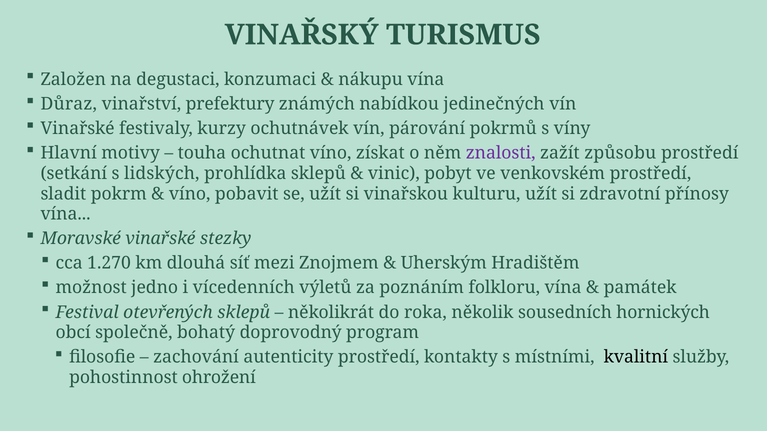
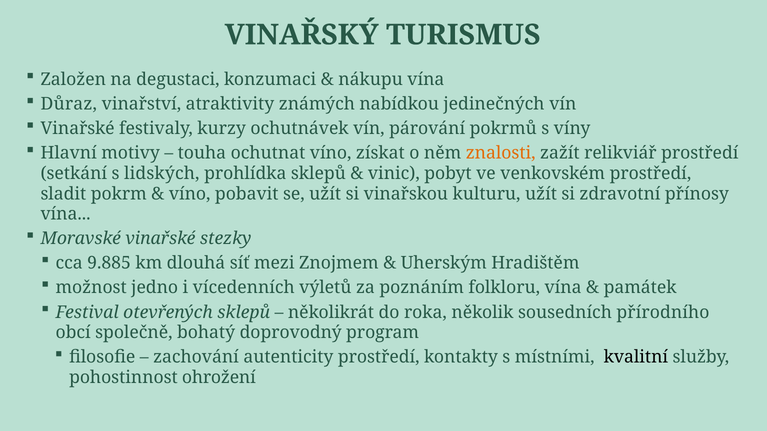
prefektury: prefektury -> atraktivity
znalosti colour: purple -> orange
způsobu: způsobu -> relikviář
1.270: 1.270 -> 9.885
hornických: hornických -> přírodního
